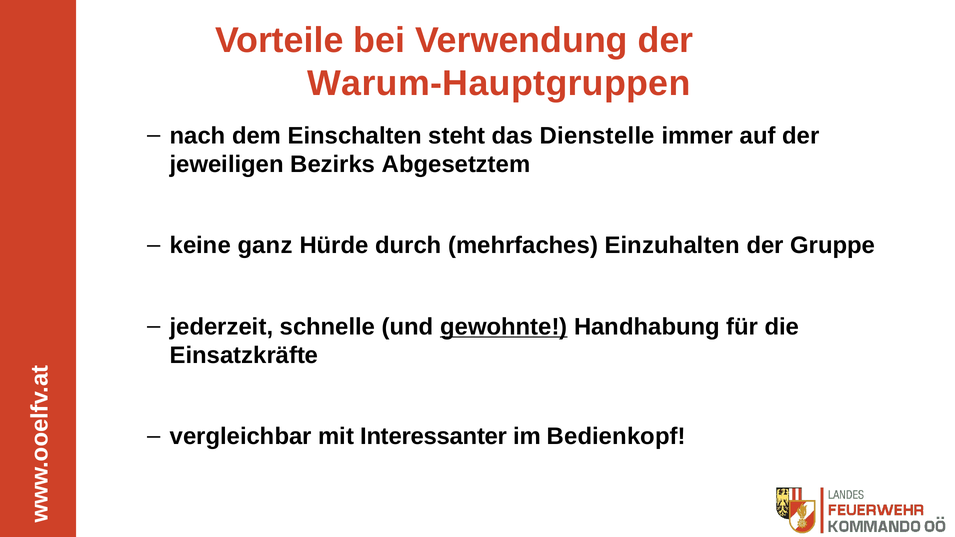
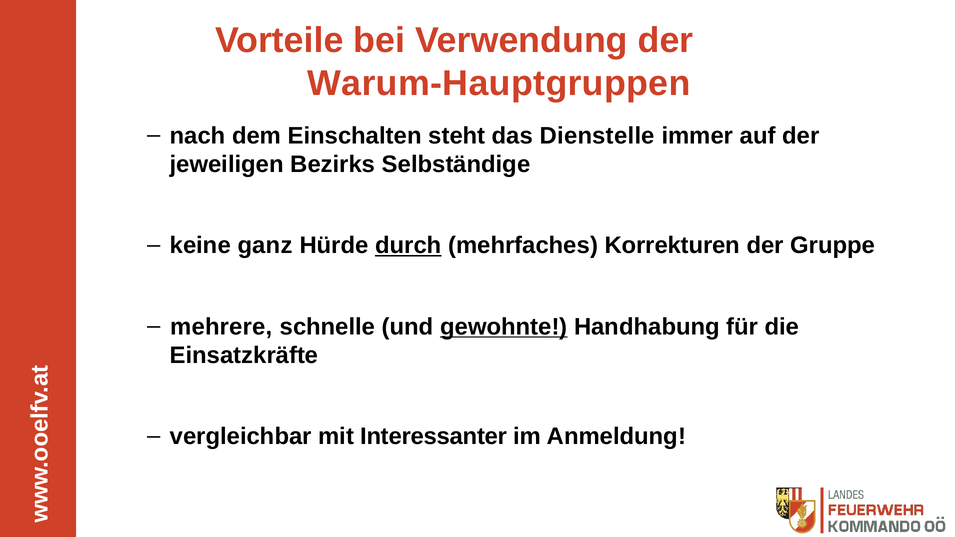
Abgesetztem: Abgesetztem -> Selbständige
durch underline: none -> present
Einzuhalten: Einzuhalten -> Korrekturen
jederzeit: jederzeit -> mehrere
Bedienkopf: Bedienkopf -> Anmeldung
